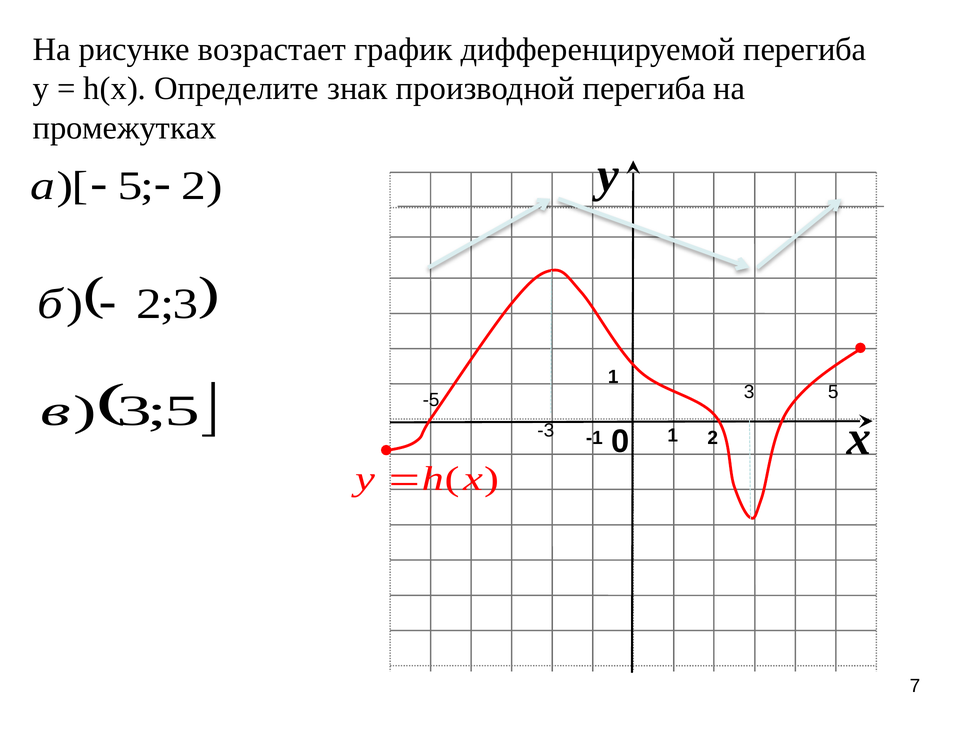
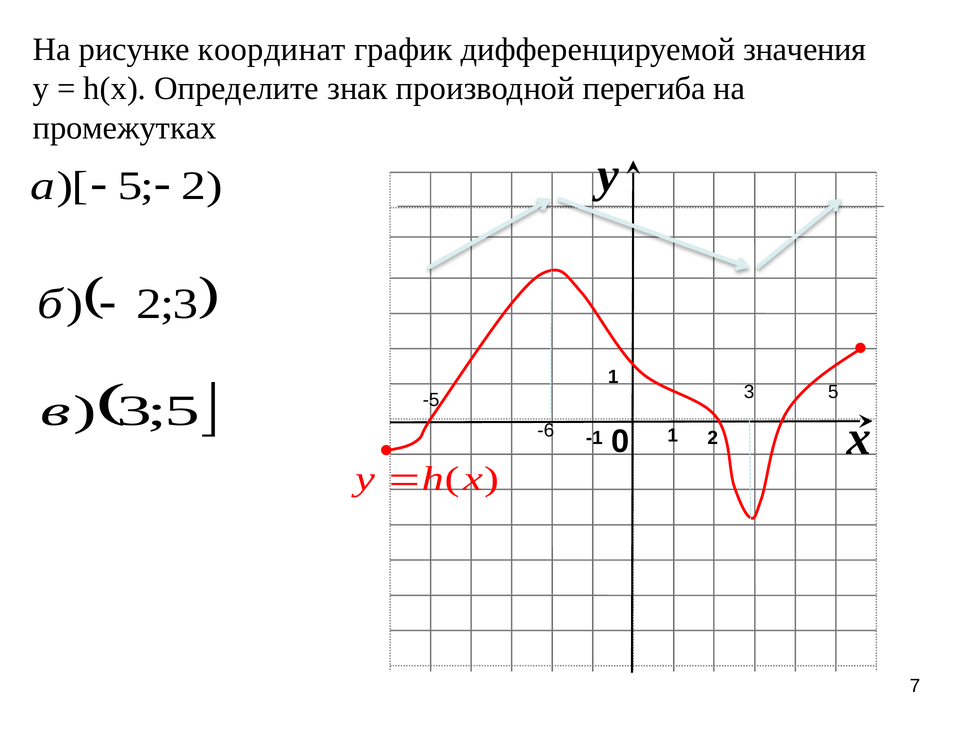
возрастает: возрастает -> координат
дифференцируемой перегиба: перегиба -> значения
-3: -3 -> -6
